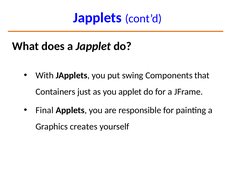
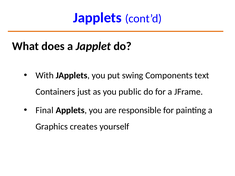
that: that -> text
applet: applet -> public
